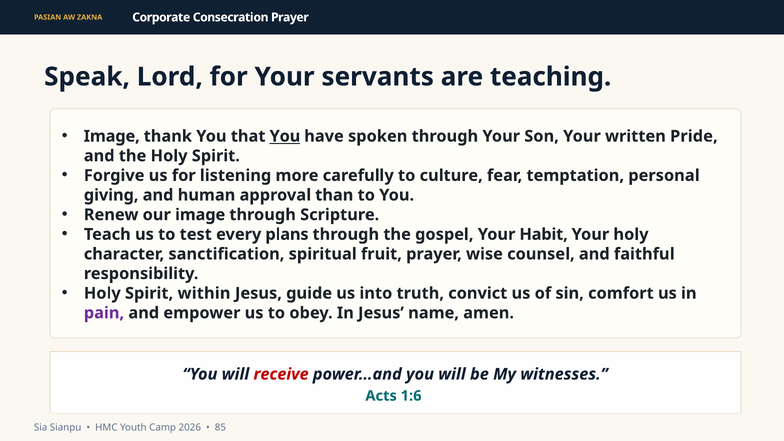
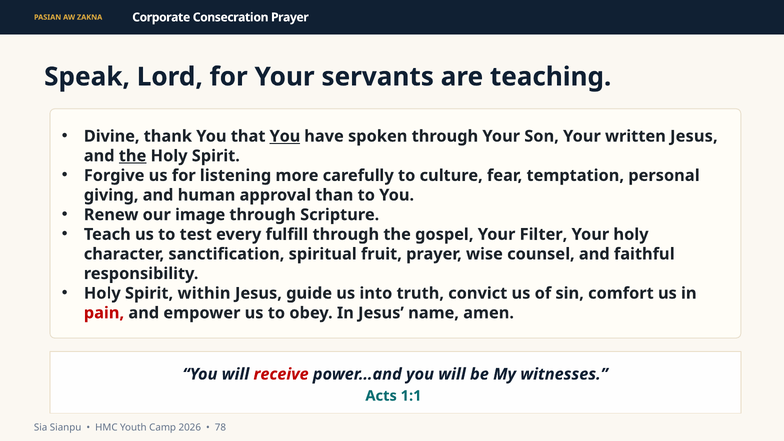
Image at (112, 136): Image -> Divine
written Pride: Pride -> Jesus
the at (133, 156) underline: none -> present
plans: plans -> fulfill
Habit: Habit -> Filter
pain colour: purple -> red
1:6: 1:6 -> 1:1
85: 85 -> 78
